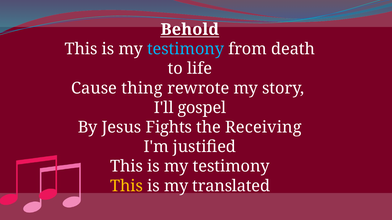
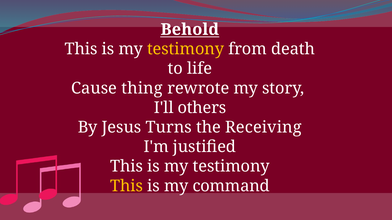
testimony at (186, 49) colour: light blue -> yellow
gospel: gospel -> others
Fights: Fights -> Turns
translated: translated -> command
